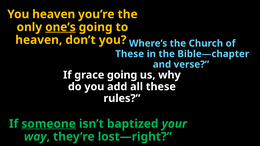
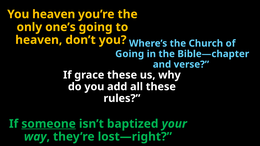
one’s underline: present -> none
These at (130, 54): These -> Going
grace going: going -> these
